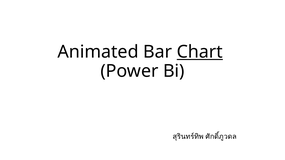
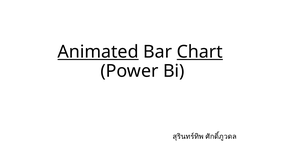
Animated underline: none -> present
